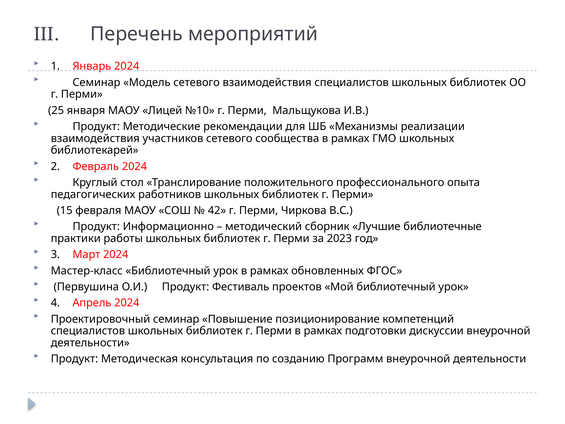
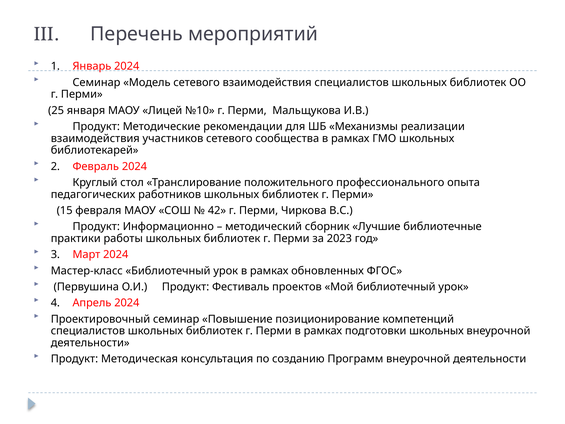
подготовки дискуссии: дискуссии -> школьных
